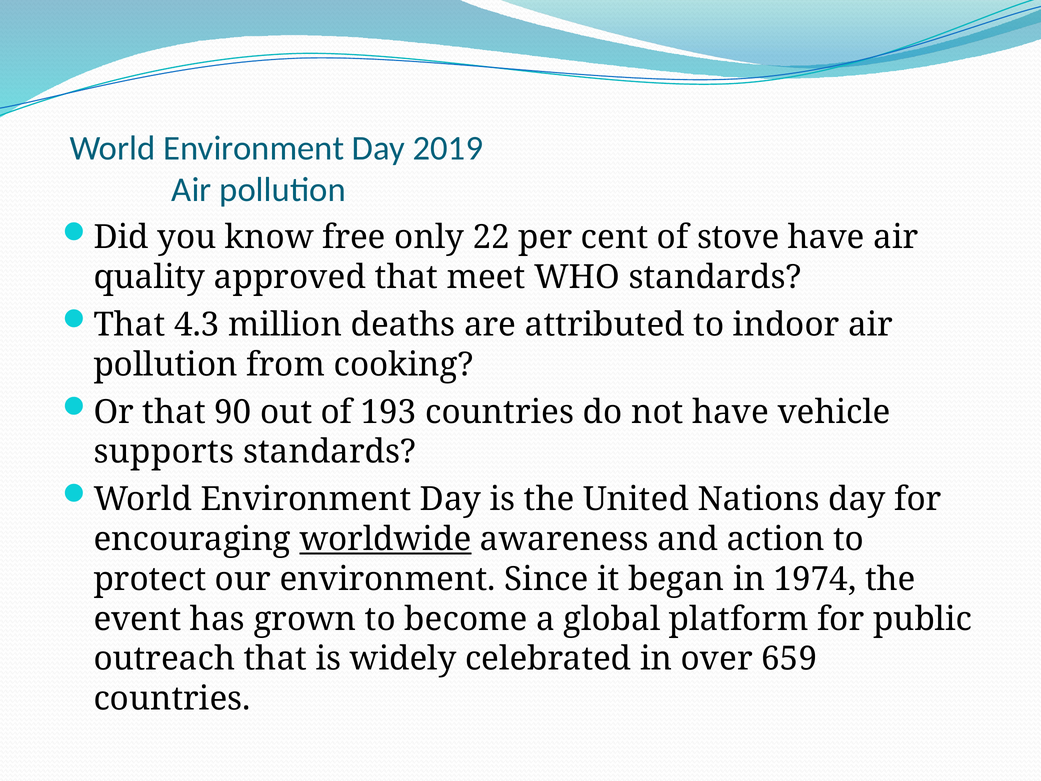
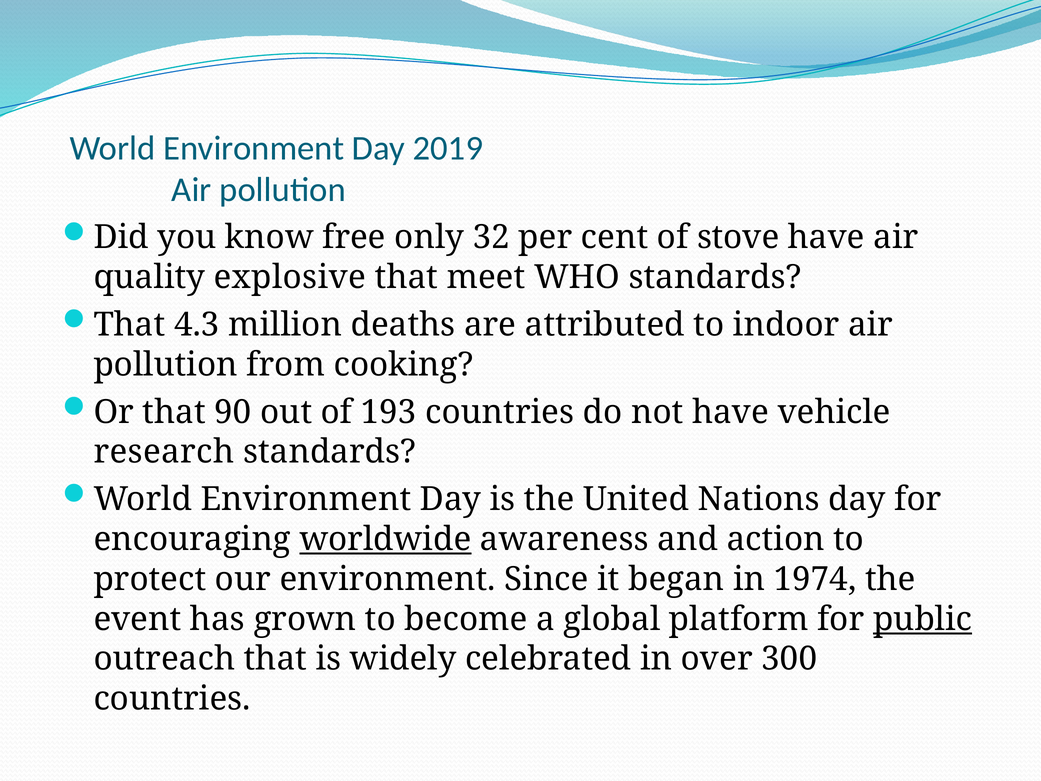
22: 22 -> 32
approved: approved -> explosive
supports: supports -> research
public underline: none -> present
659: 659 -> 300
